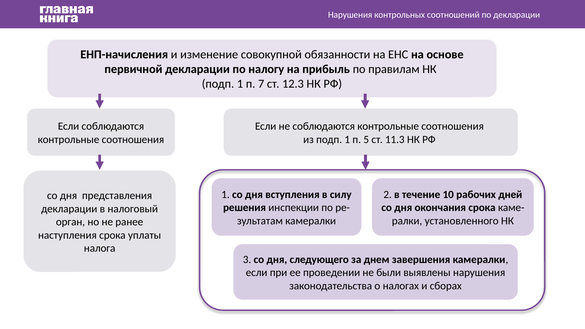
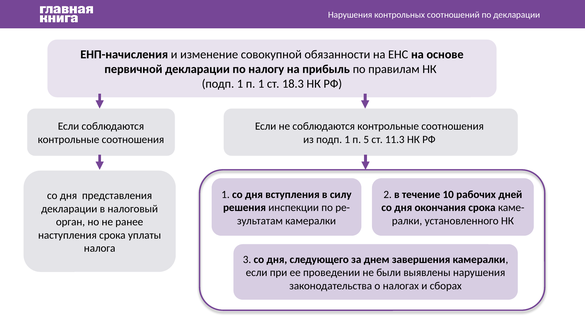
п 7: 7 -> 1
12.3: 12.3 -> 18.3
